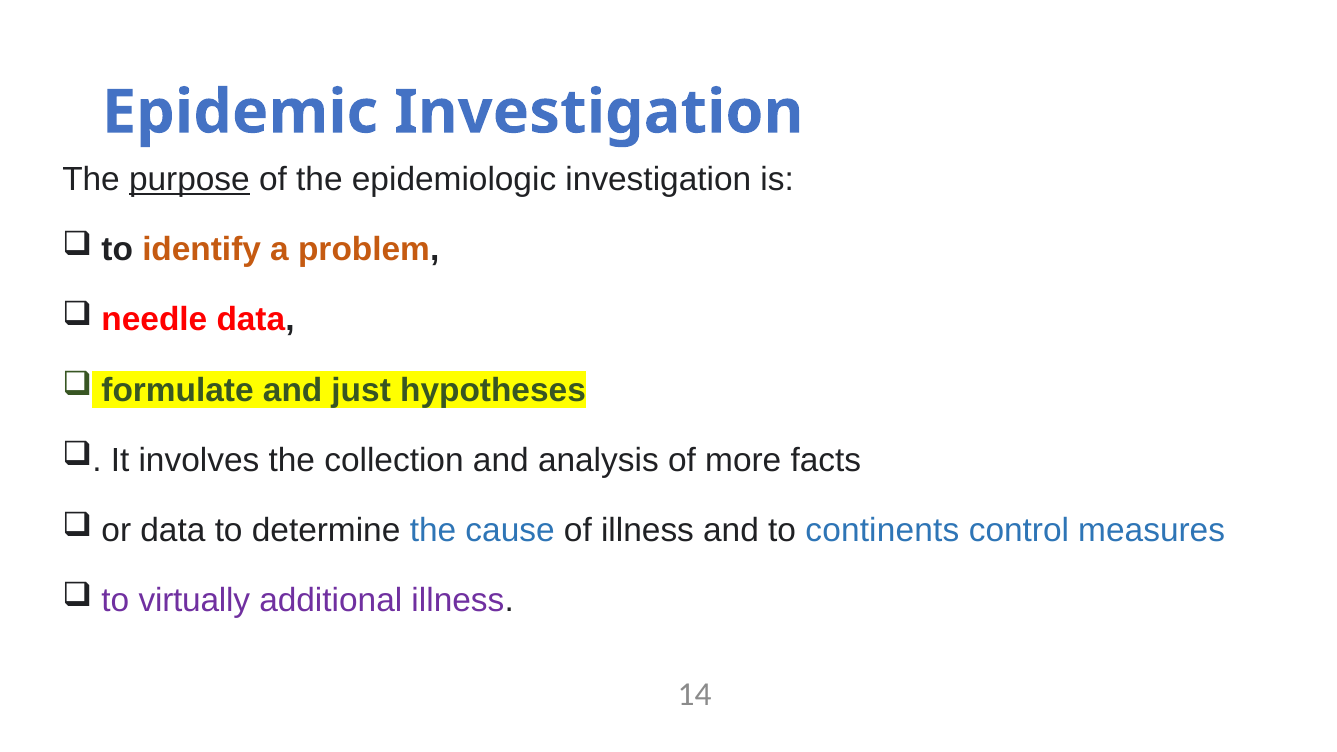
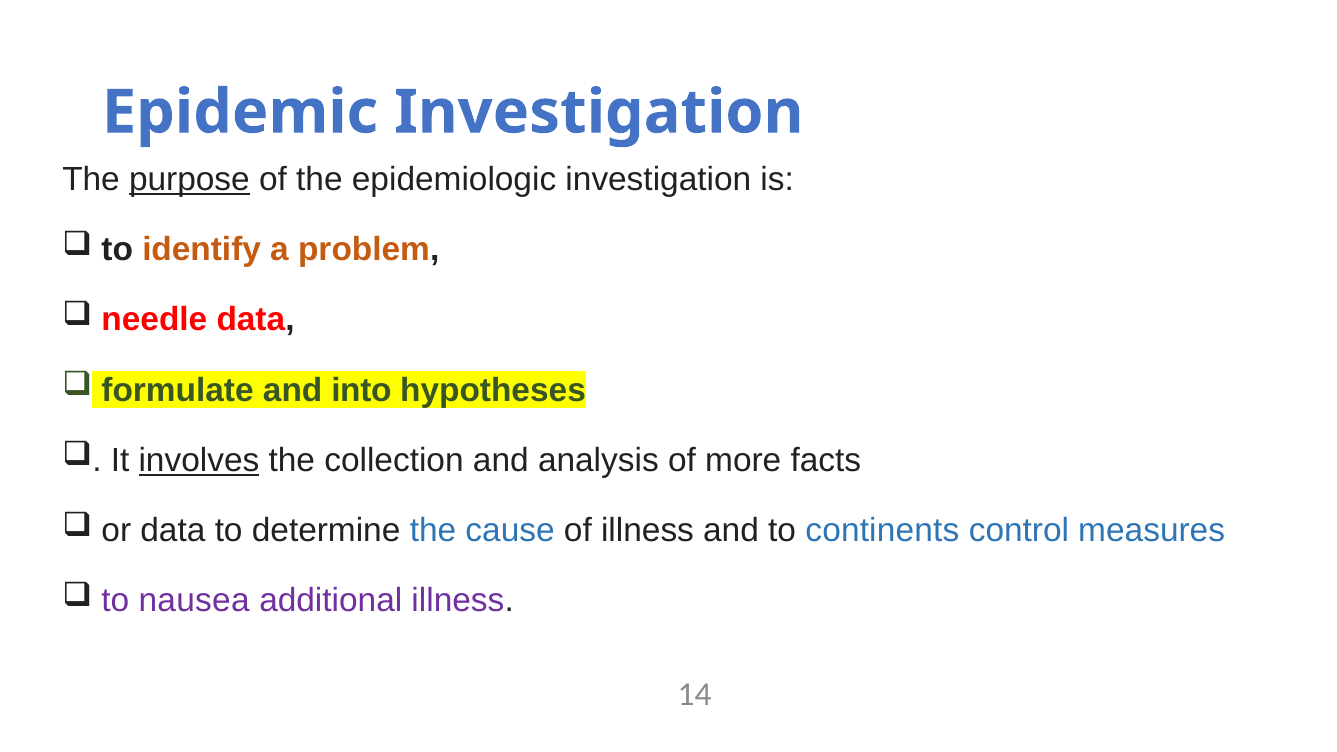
just: just -> into
involves underline: none -> present
virtually: virtually -> nausea
